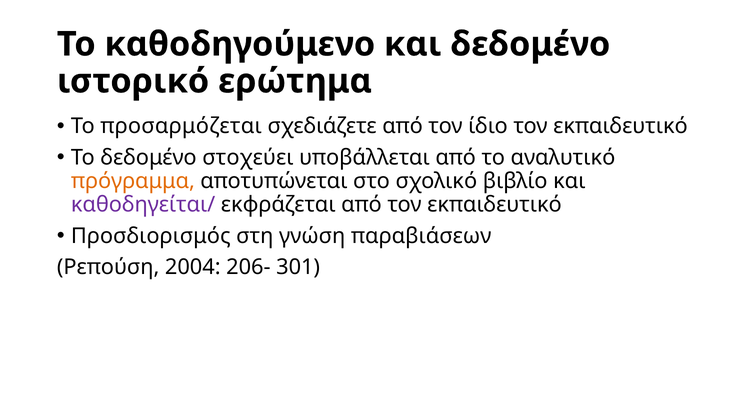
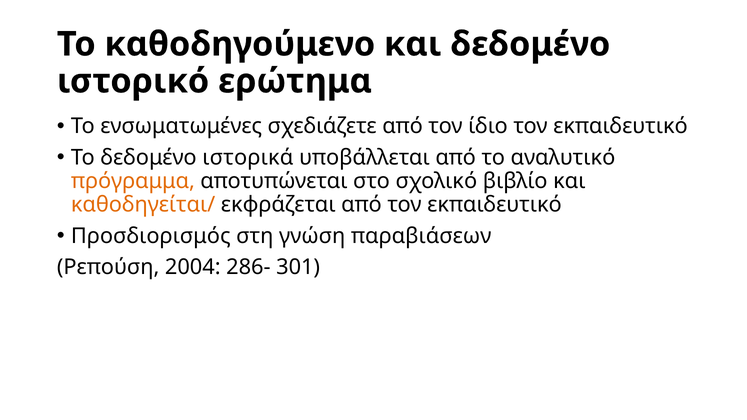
προσαρμόζεται: προσαρμόζεται -> ενσωματωμένες
στοχεύει: στοχεύει -> ιστορικά
καθοδηγείται/ colour: purple -> orange
206-: 206- -> 286-
